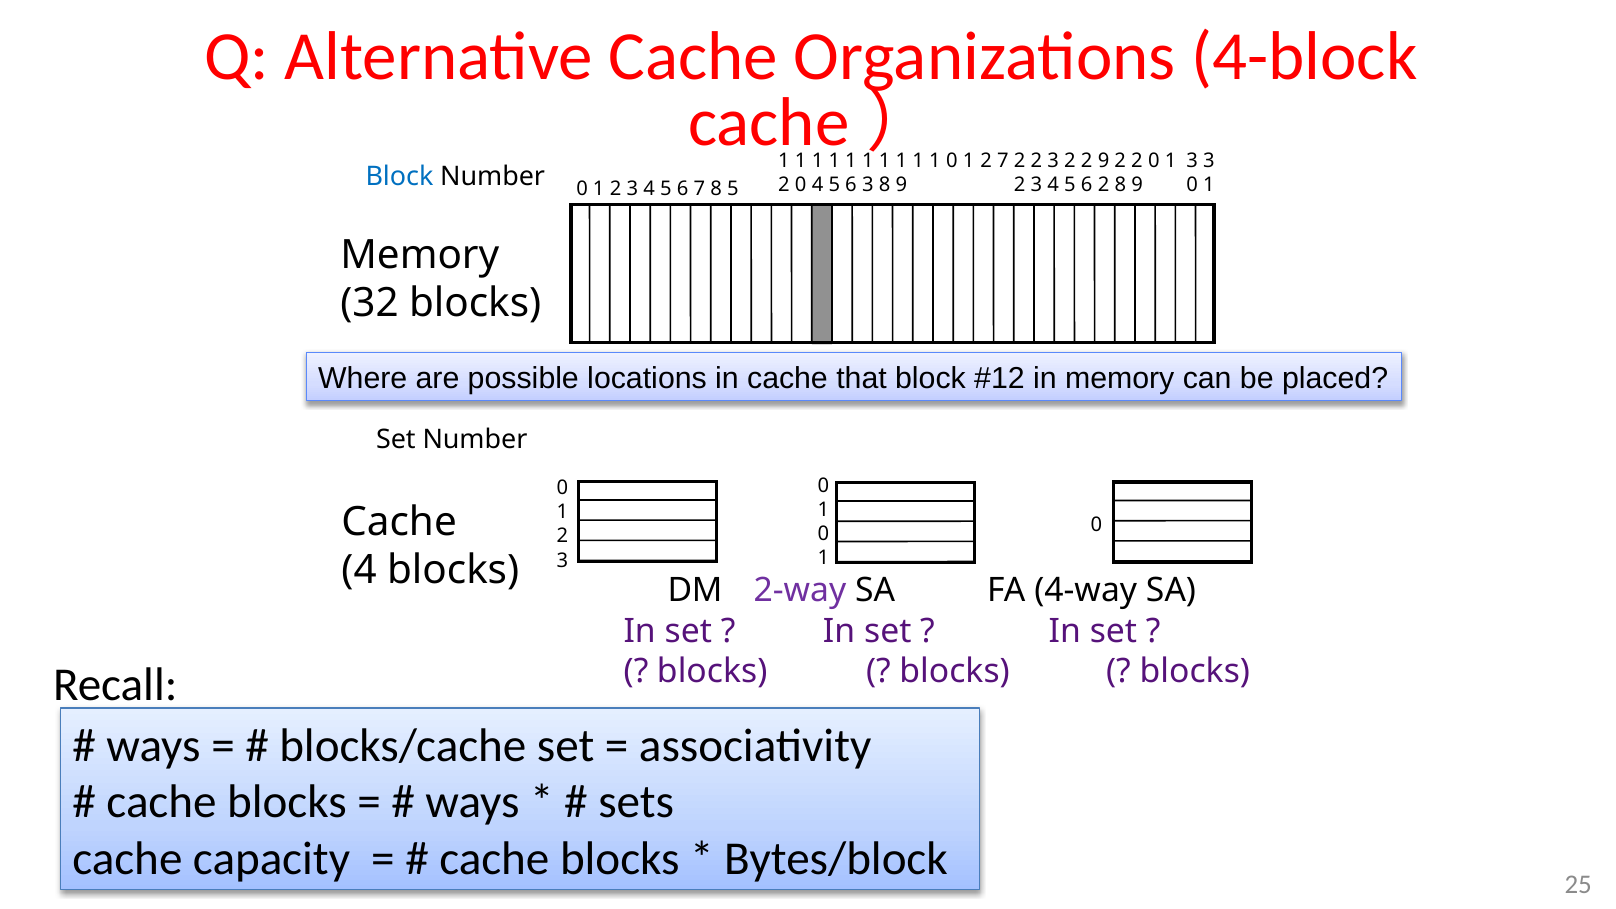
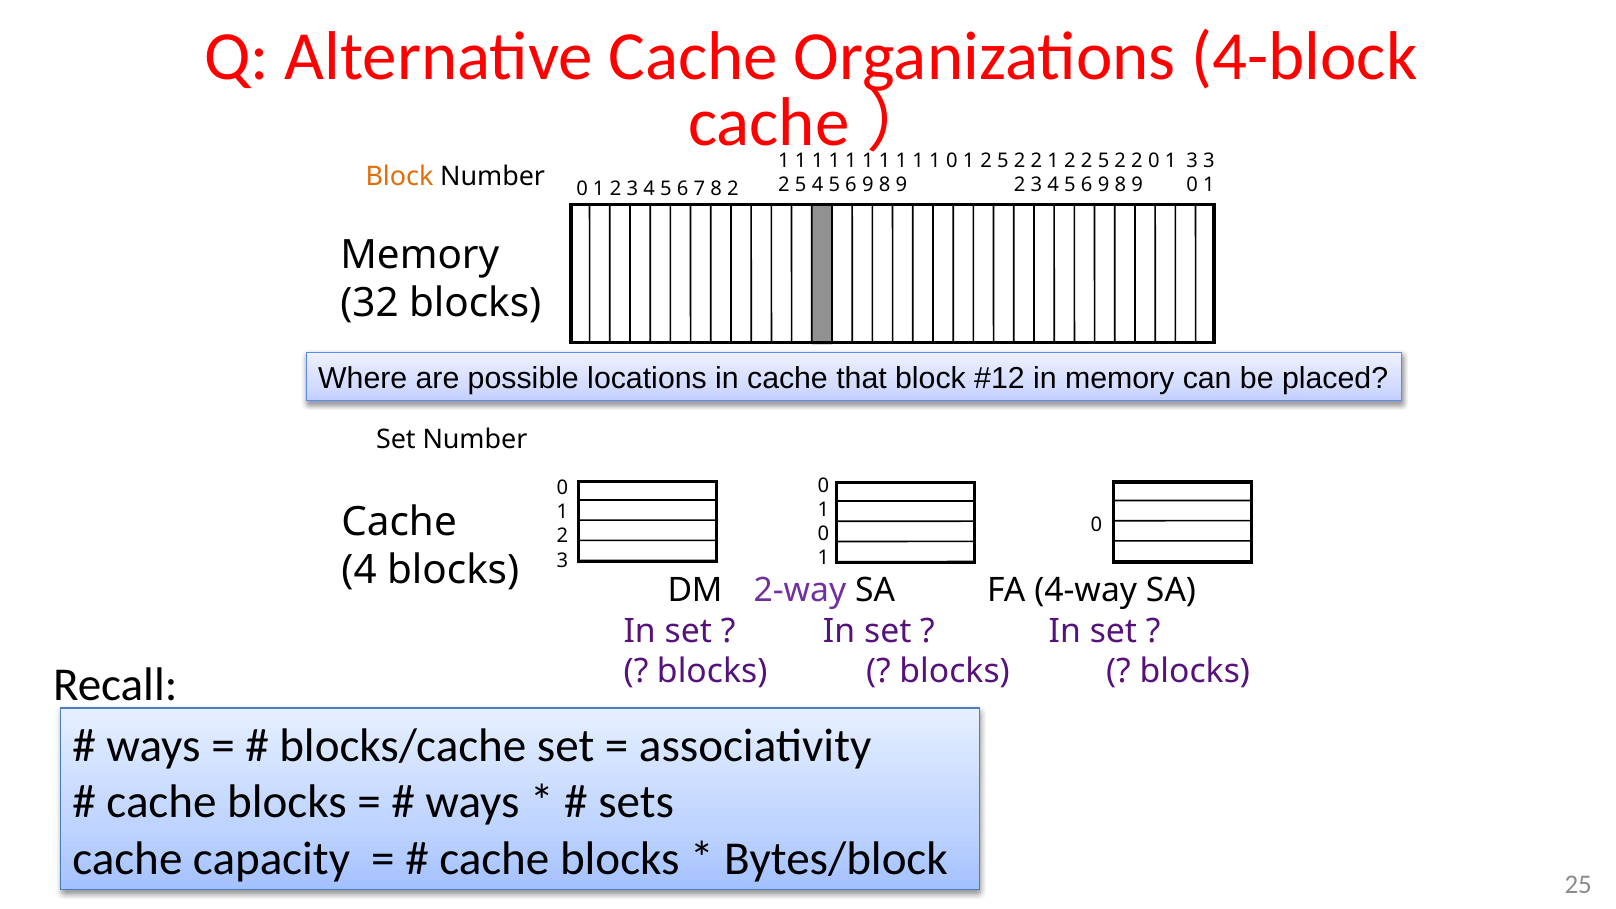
7 at (1003, 161): 7 -> 5
2 2 3: 3 -> 1
2 2 9: 9 -> 5
Block at (399, 176) colour: blue -> orange
0 at (801, 185): 0 -> 5
3 at (868, 185): 3 -> 9
2 at (1104, 185): 2 -> 9
8 5: 5 -> 2
